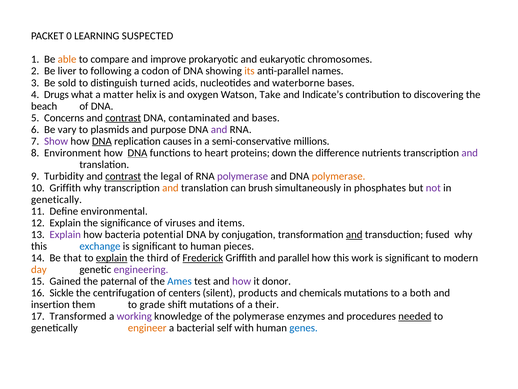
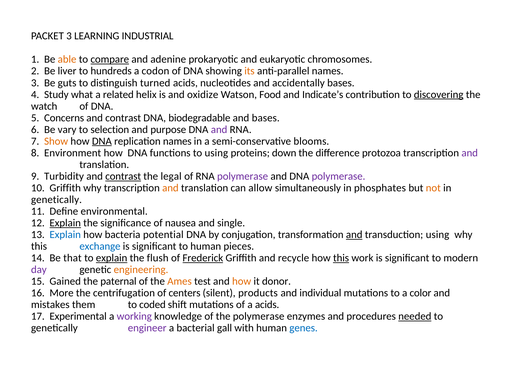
PACKET 0: 0 -> 3
SUSPECTED: SUSPECTED -> INDUSTRIAL
compare underline: none -> present
improve: improve -> adenine
following: following -> hundreds
sold: sold -> guts
waterborne: waterborne -> accidentally
Drugs: Drugs -> Study
matter: matter -> related
oxygen: oxygen -> oxidize
Take: Take -> Food
discovering underline: none -> present
beach: beach -> watch
contrast at (123, 118) underline: present -> none
contaminated: contaminated -> biodegradable
plasmids: plasmids -> selection
Show colour: purple -> orange
replication causes: causes -> names
millions: millions -> blooms
DNA at (137, 153) underline: present -> none
to heart: heart -> using
nutrients: nutrients -> protozoa
polymerase at (339, 176) colour: orange -> purple
brush: brush -> allow
not colour: purple -> orange
Explain at (65, 223) underline: none -> present
viruses: viruses -> nausea
items: items -> single
Explain at (65, 234) colour: purple -> blue
transduction fused: fused -> using
third: third -> flush
parallel: parallel -> recycle
this at (341, 258) underline: none -> present
day colour: orange -> purple
engineering colour: purple -> orange
Ames colour: blue -> orange
how at (242, 281) colour: purple -> orange
Sickle: Sickle -> More
chemicals: chemicals -> individual
both: both -> color
insertion: insertion -> mistakes
grade: grade -> coded
a their: their -> acids
Transformed: Transformed -> Experimental
engineer colour: orange -> purple
self: self -> gall
